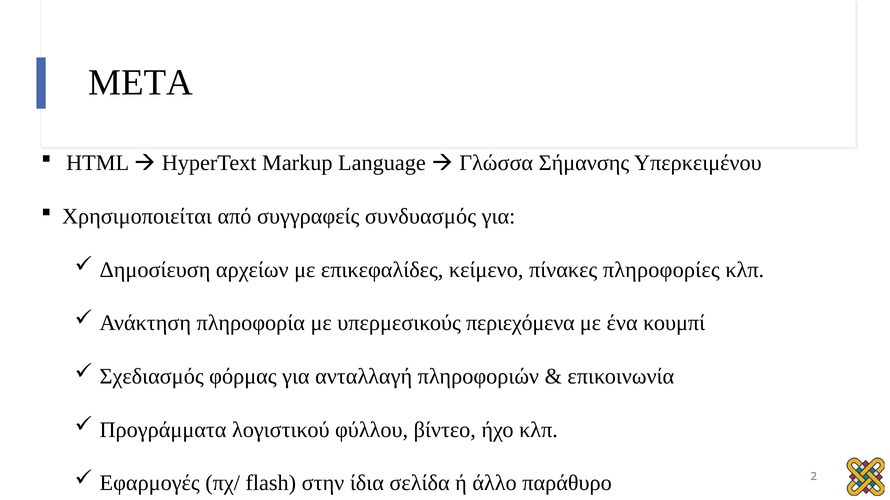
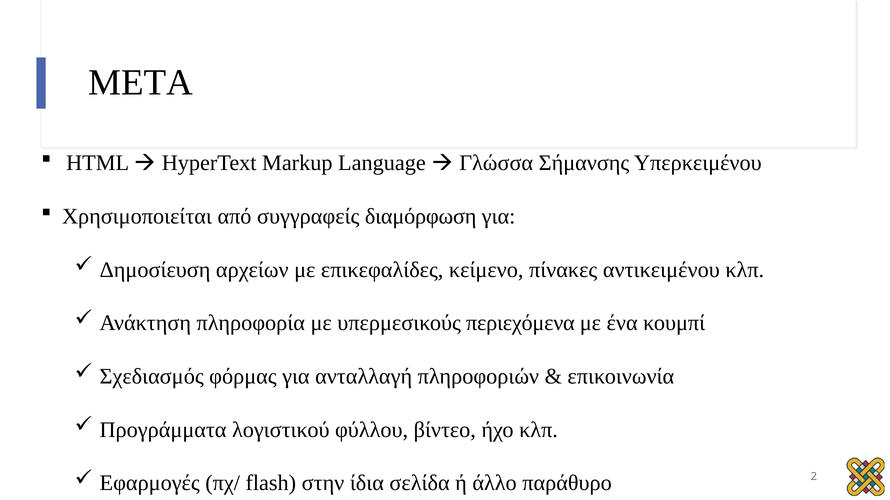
συνδυασμός: συνδυασμός -> διαμόρφωση
πληροφορίες: πληροφορίες -> αντικειμένου
